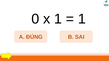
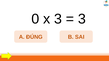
x 1: 1 -> 3
1 at (82, 19): 1 -> 3
